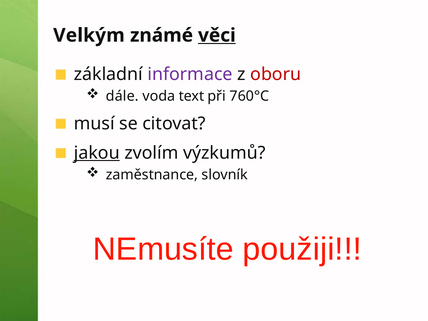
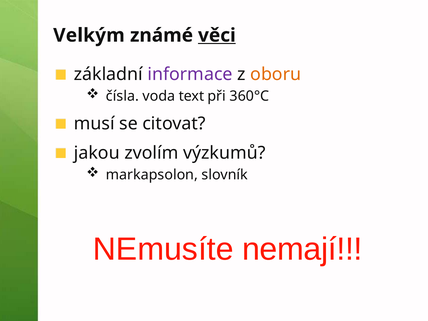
oboru colour: red -> orange
dále: dále -> čísla
760°C: 760°C -> 360°C
jakou underline: present -> none
zaměstnance: zaměstnance -> markapsolon
použiji: použiji -> nemají
